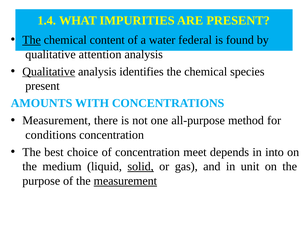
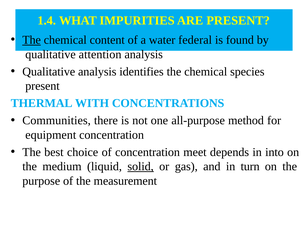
Qualitative at (49, 72) underline: present -> none
AMOUNTS: AMOUNTS -> THERMAL
Measurement at (57, 120): Measurement -> Communities
conditions: conditions -> equipment
unit: unit -> turn
measurement at (125, 181) underline: present -> none
